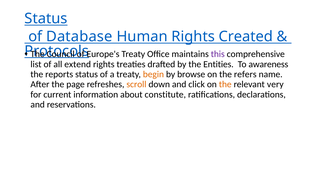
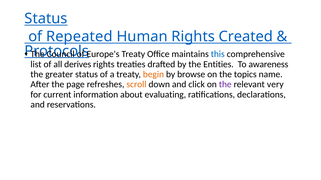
Database: Database -> Repeated
this colour: purple -> blue
extend: extend -> derives
reports: reports -> greater
refers: refers -> topics
the at (225, 85) colour: orange -> purple
constitute: constitute -> evaluating
